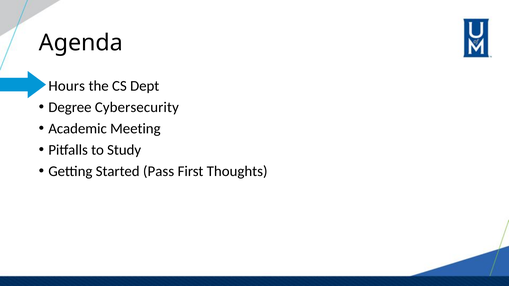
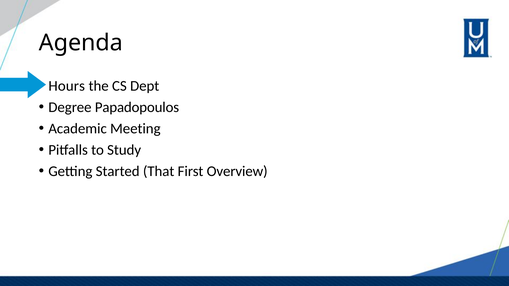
Cybersecurity: Cybersecurity -> Papadopoulos
Pass: Pass -> That
Thoughts: Thoughts -> Overview
